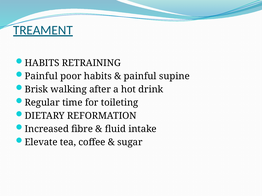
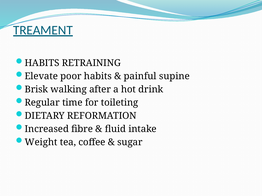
Painful at (41, 76): Painful -> Elevate
Elevate: Elevate -> Weight
